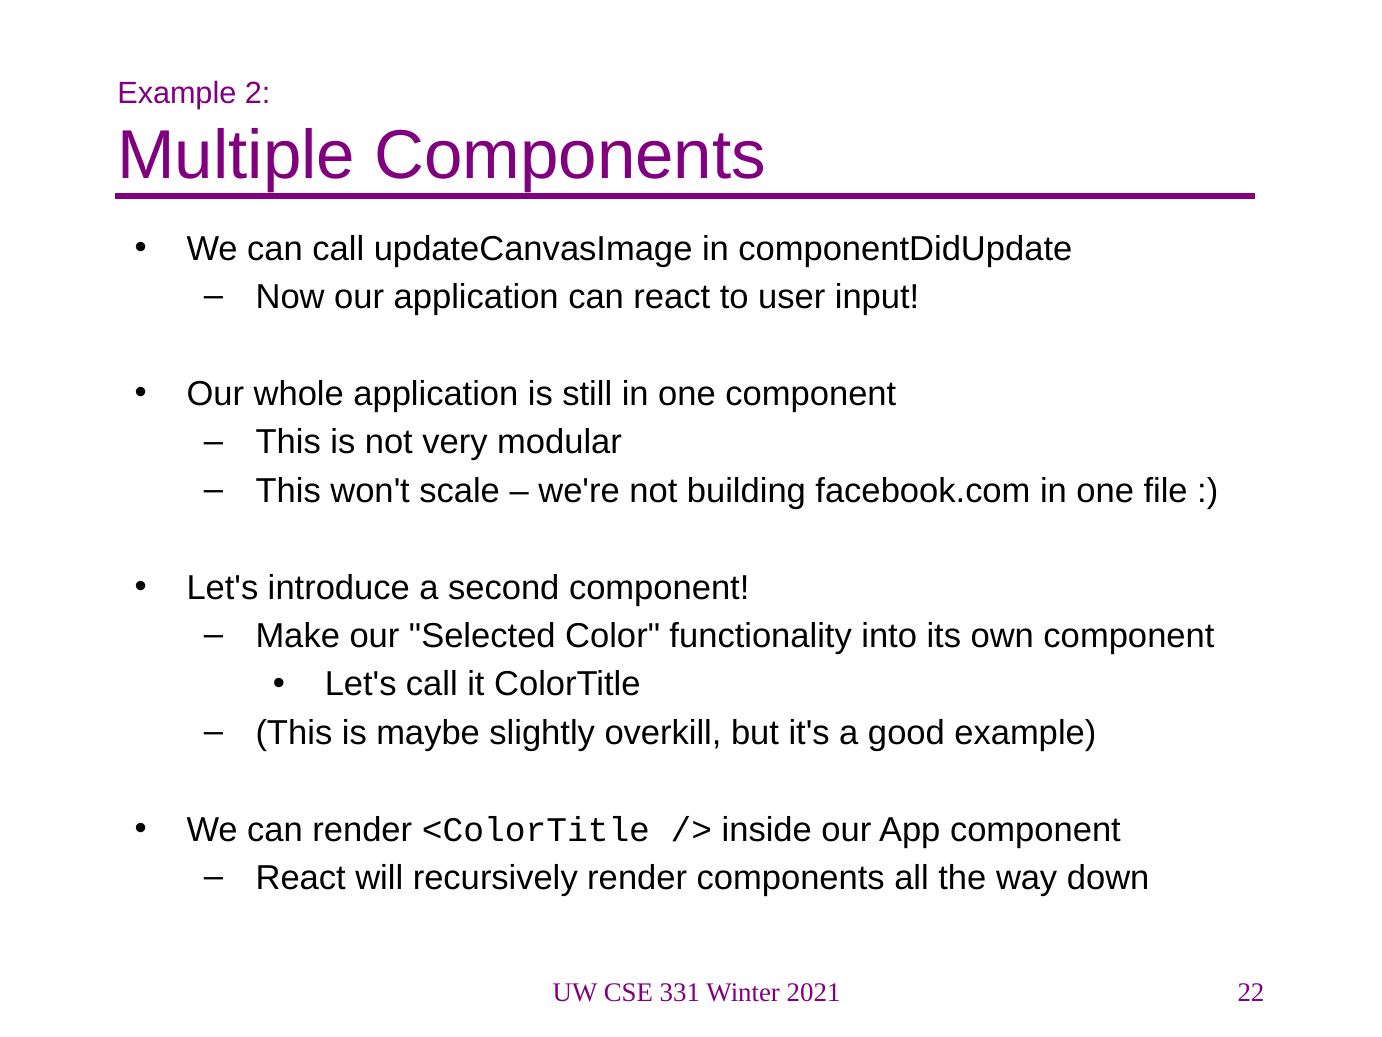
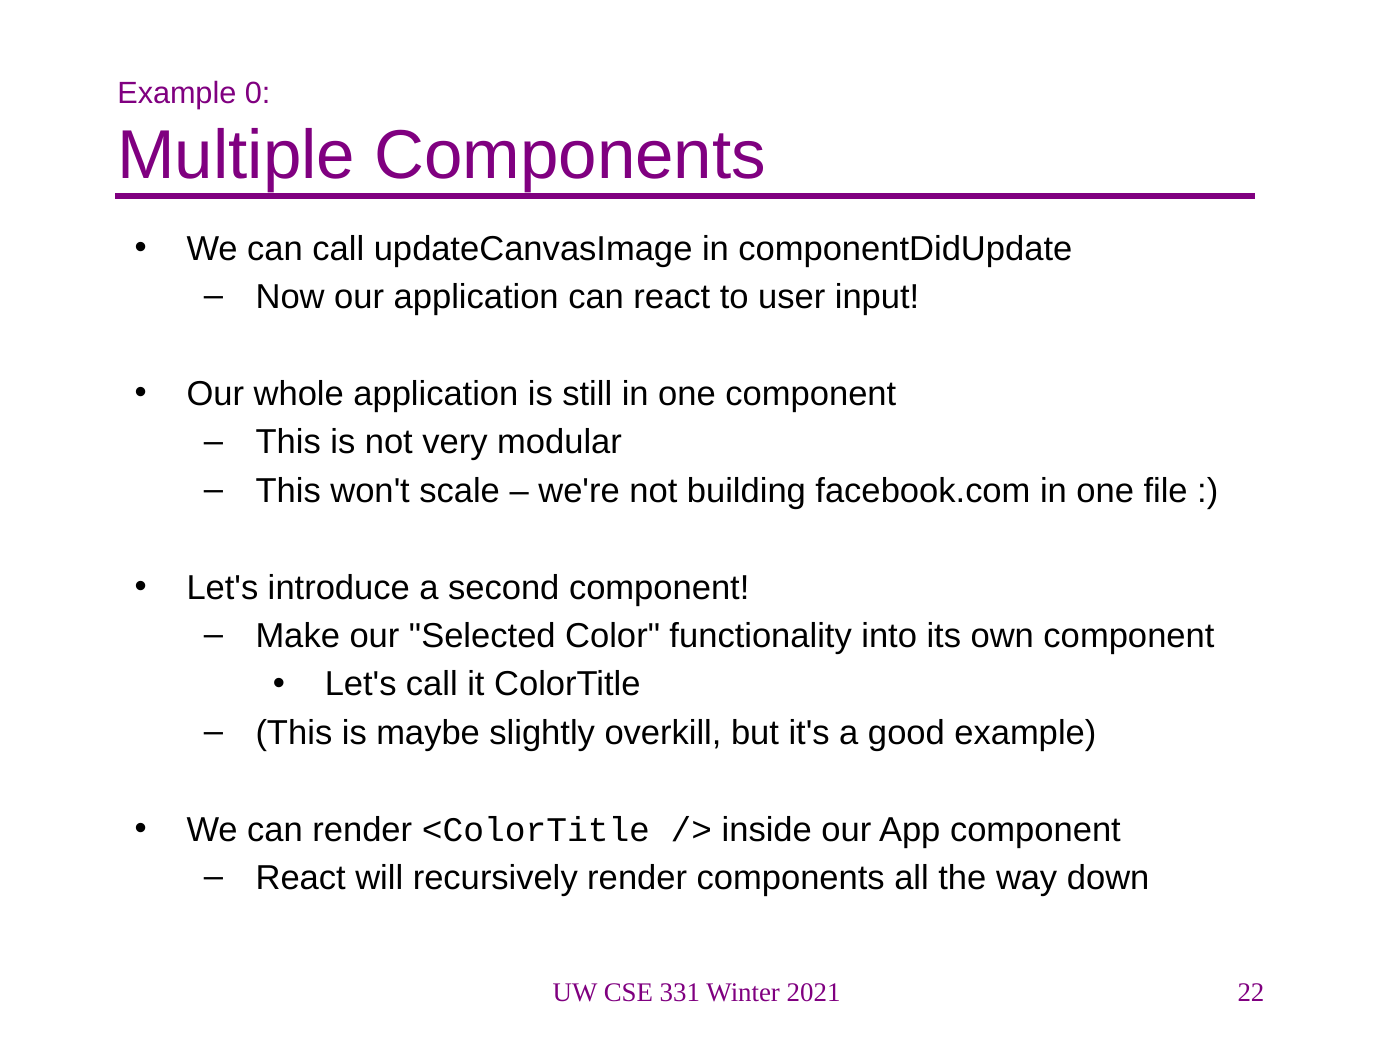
2: 2 -> 0
